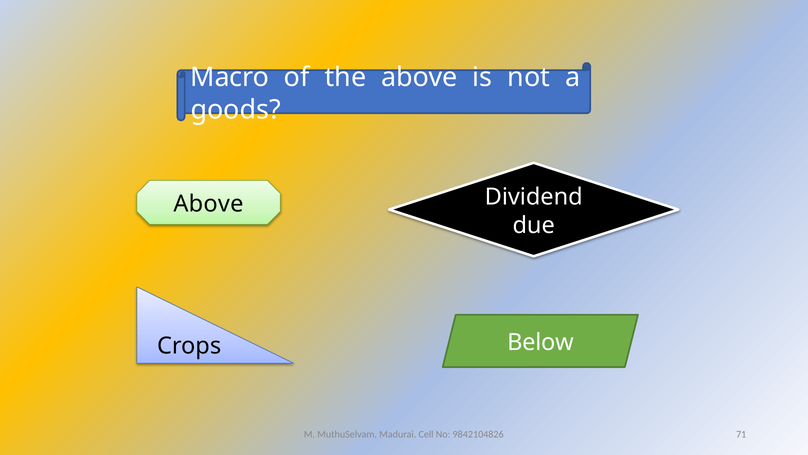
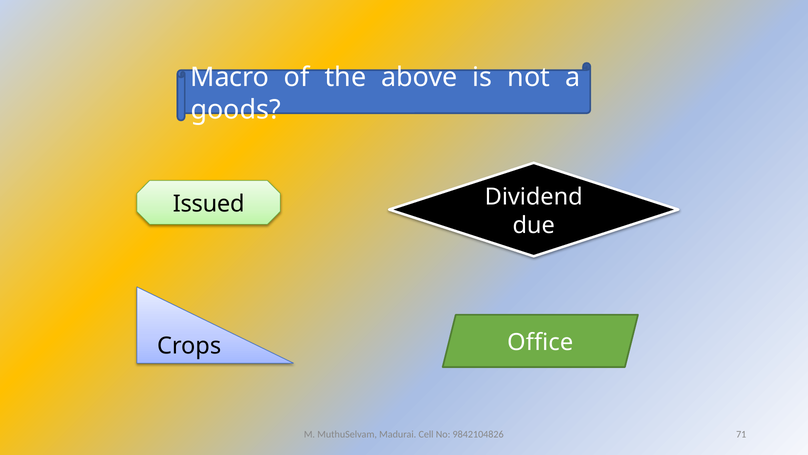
Above at (208, 204): Above -> Issued
Below: Below -> Office
